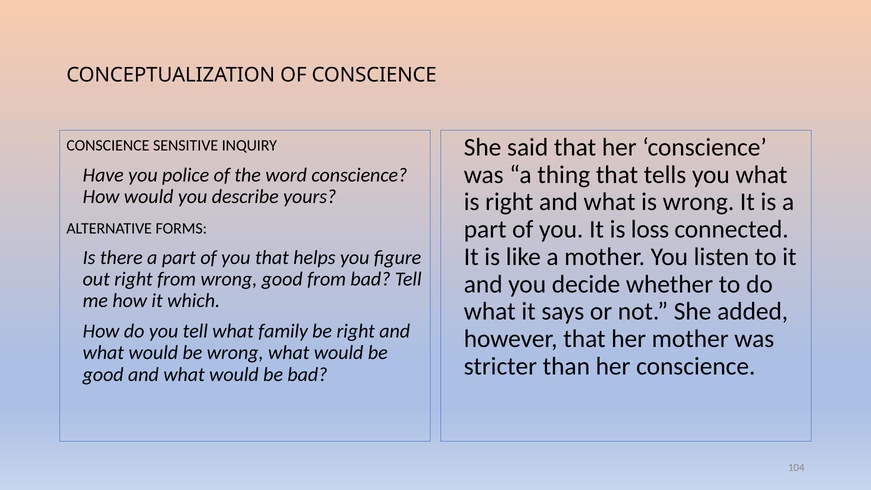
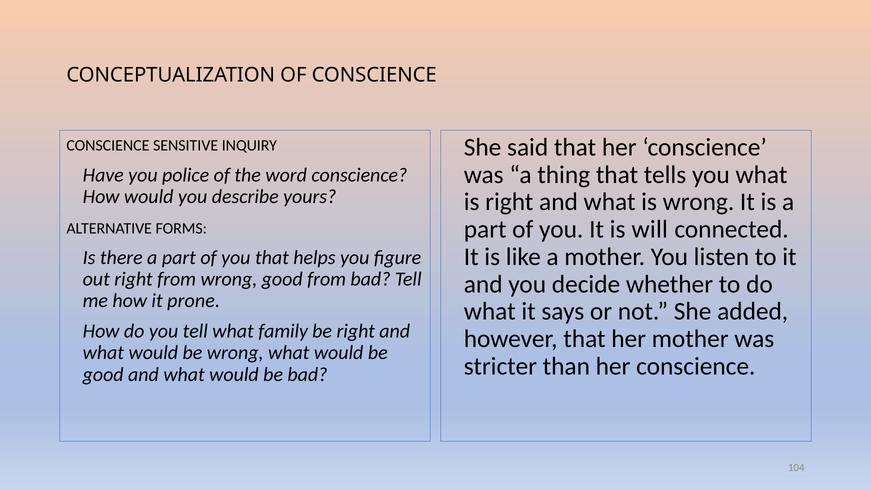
loss: loss -> will
which: which -> prone
